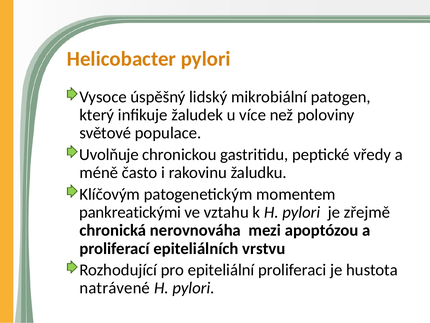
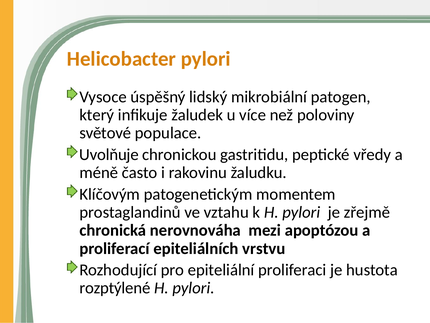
pankreatickými: pankreatickými -> prostaglandinů
natrávené: natrávené -> rozptýlené
